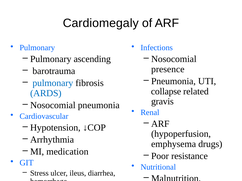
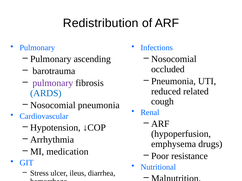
Cardiomegaly: Cardiomegaly -> Redistribution
presence: presence -> occluded
pulmonary at (53, 83) colour: blue -> purple
collapse: collapse -> reduced
gravis: gravis -> cough
